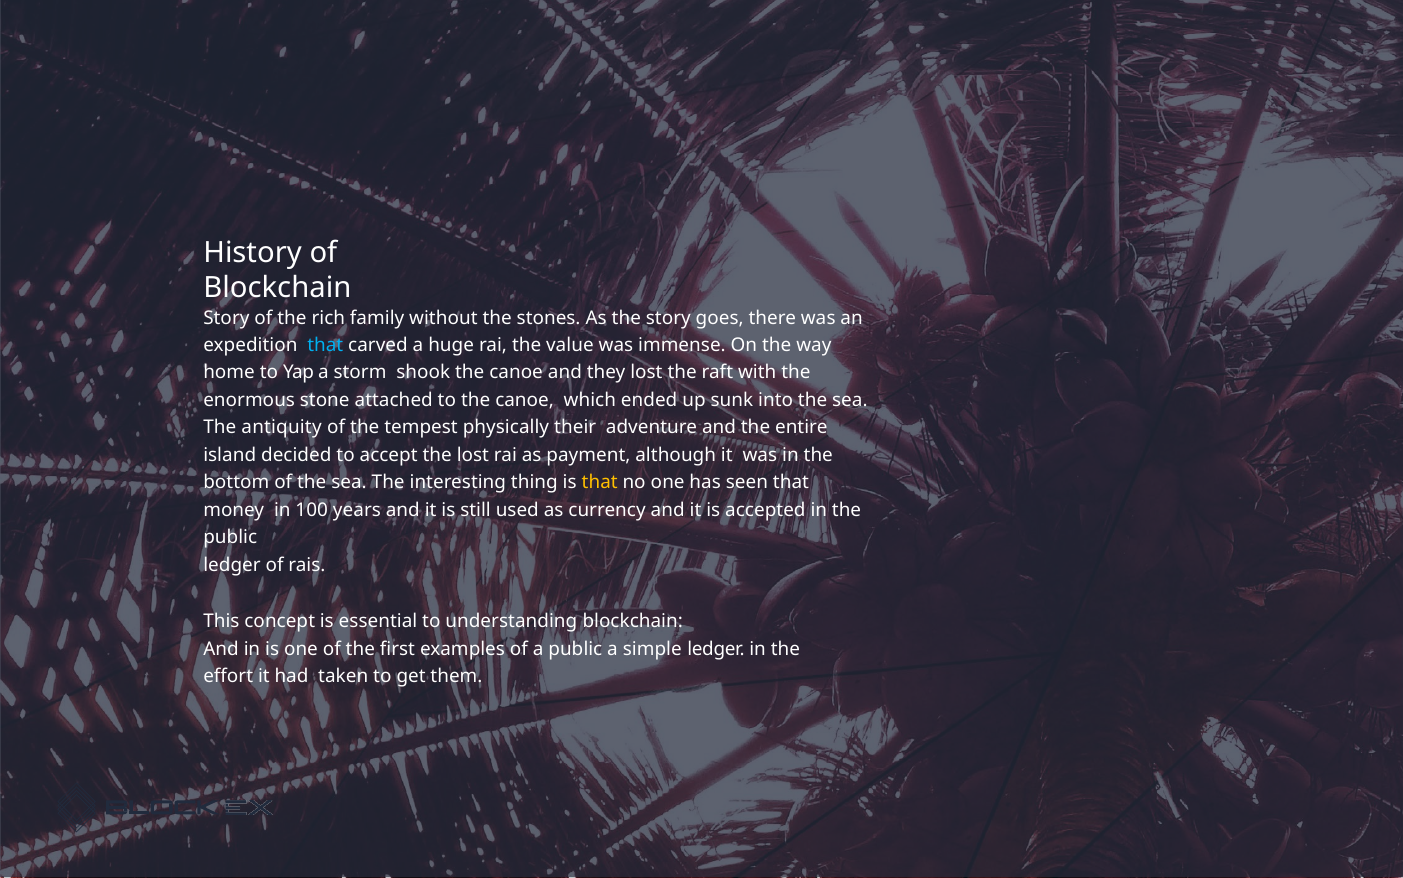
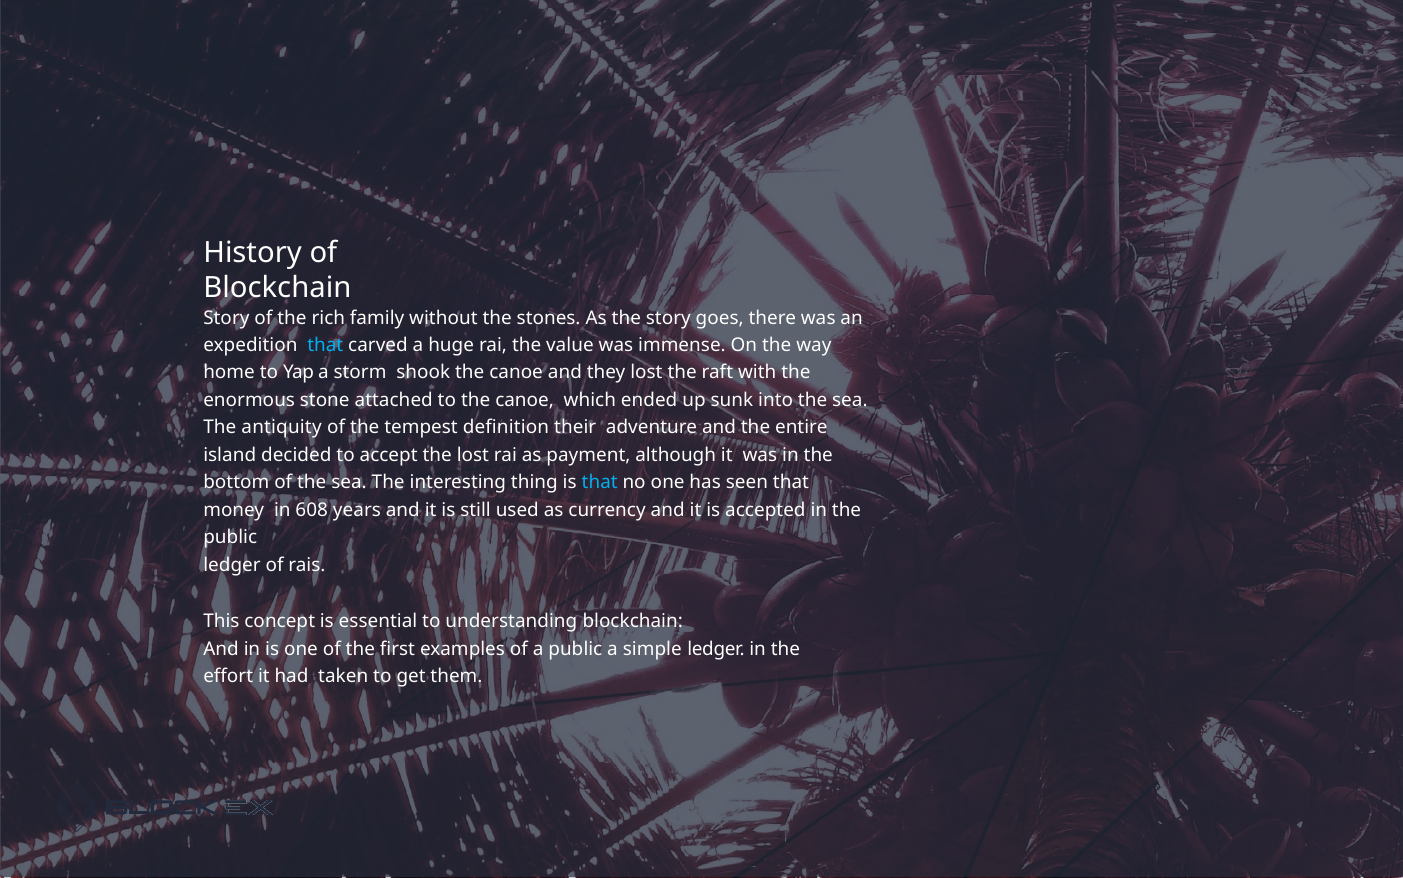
physically: physically -> definition
that at (600, 482) colour: yellow -> light blue
100: 100 -> 608
